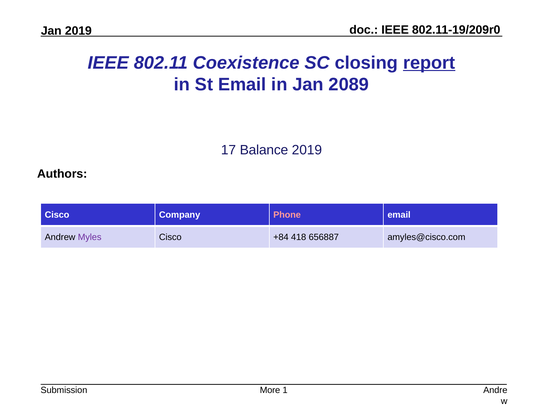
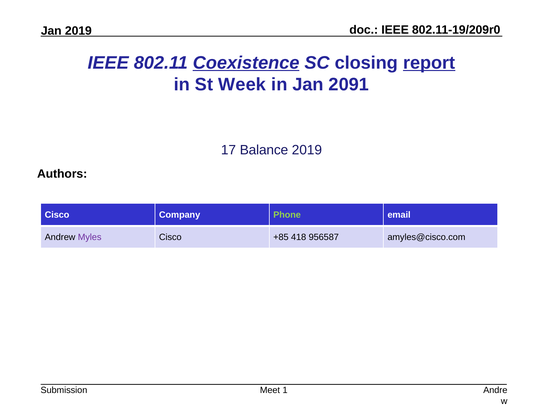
Coexistence underline: none -> present
St Email: Email -> Week
2089: 2089 -> 2091
Phone colour: pink -> light green
+84: +84 -> +85
656887: 656887 -> 956587
More: More -> Meet
